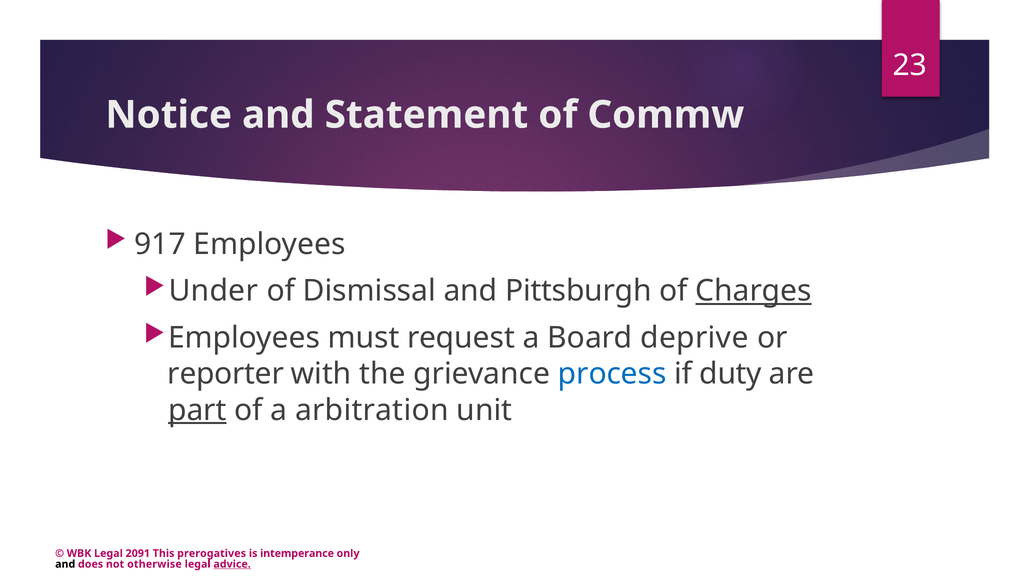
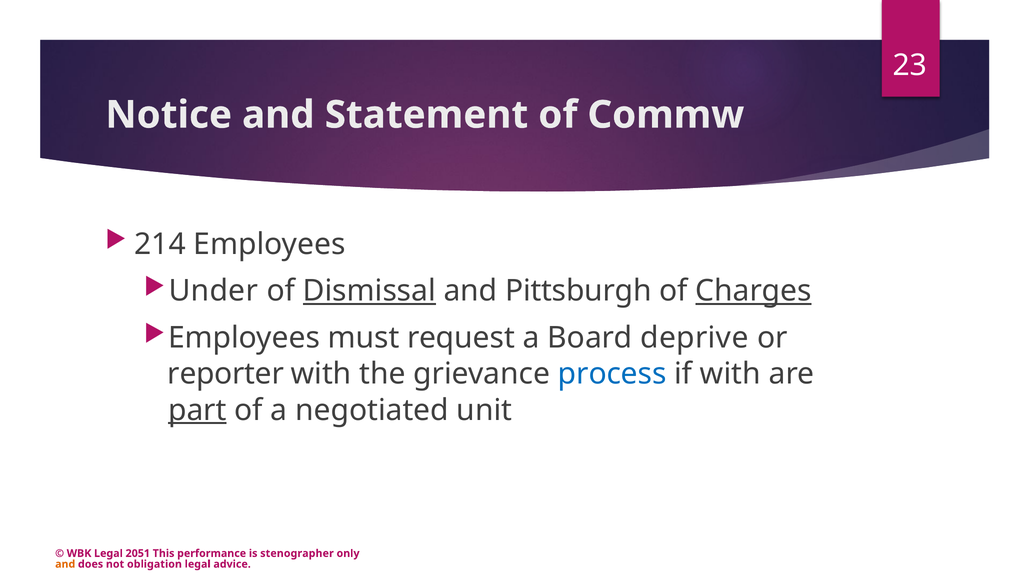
917: 917 -> 214
Dismissal underline: none -> present
if duty: duty -> with
arbitration: arbitration -> negotiated
2091: 2091 -> 2051
prerogatives: prerogatives -> performance
intemperance: intemperance -> stenographer
and at (65, 564) colour: black -> orange
otherwise: otherwise -> obligation
advice underline: present -> none
